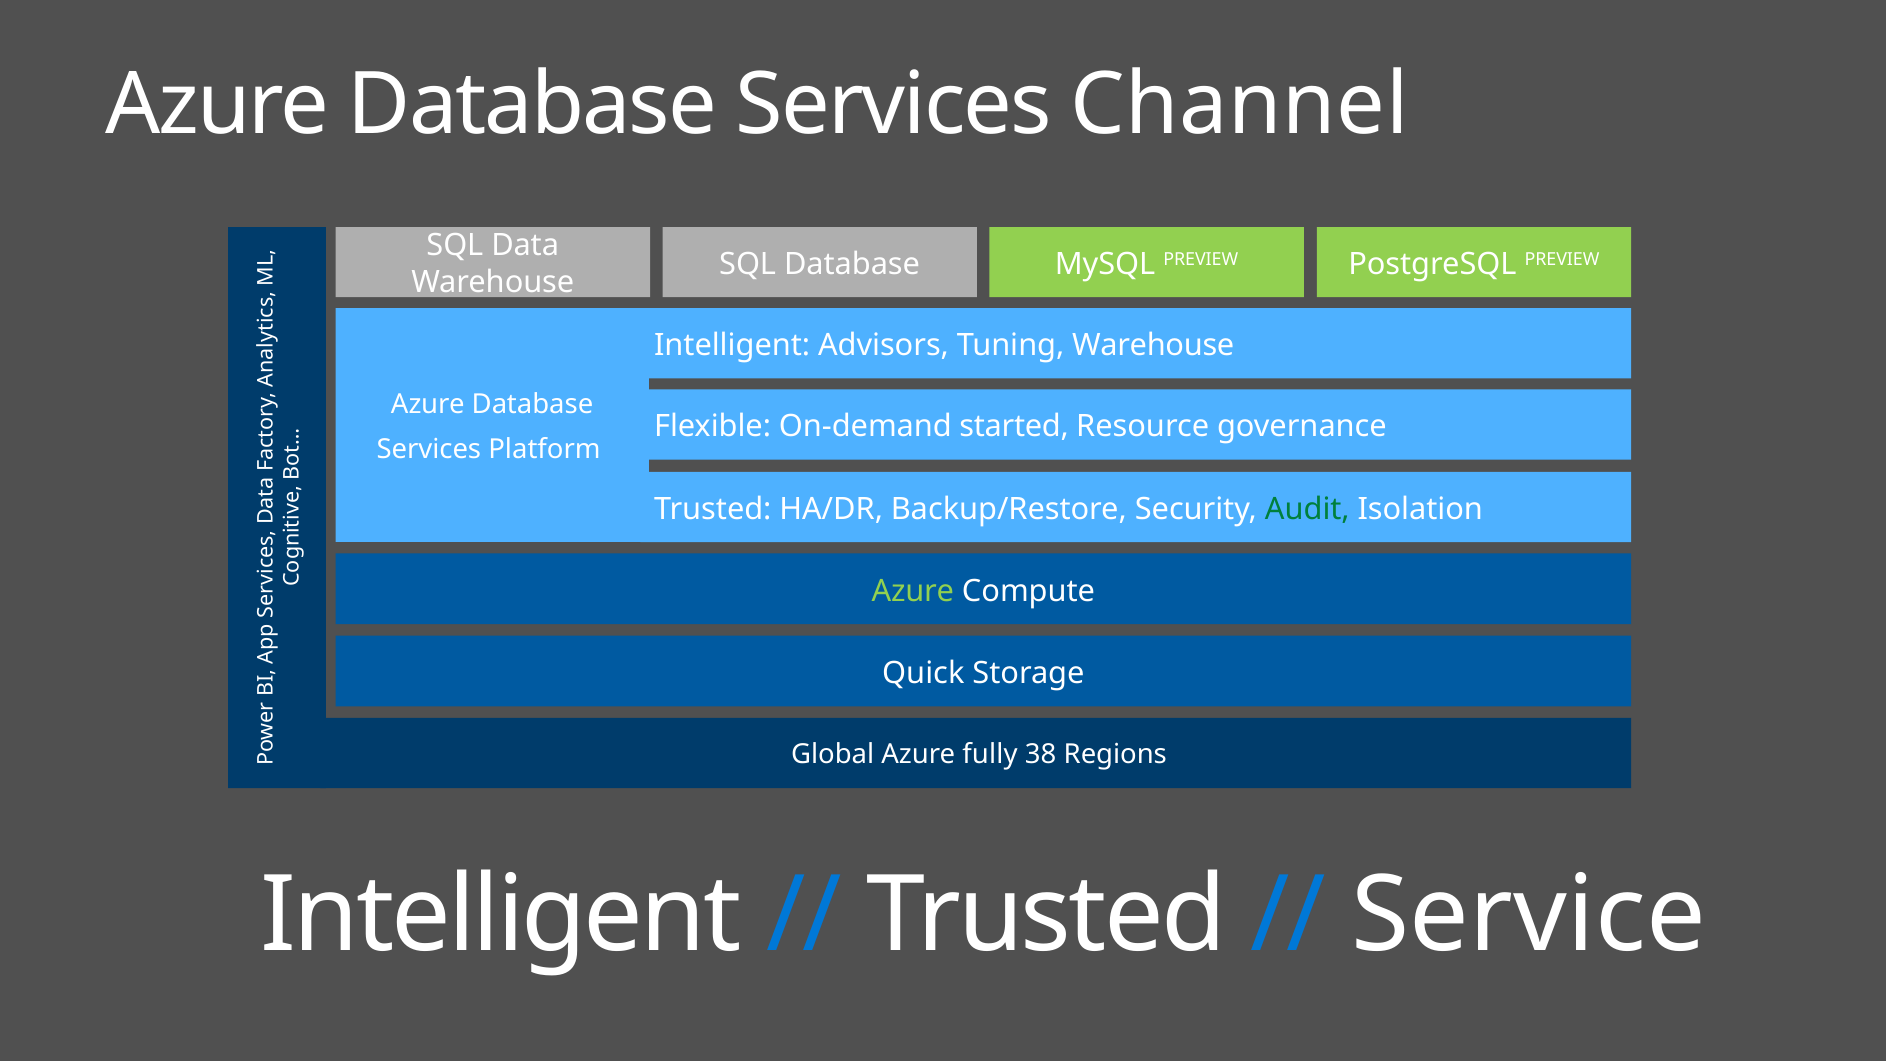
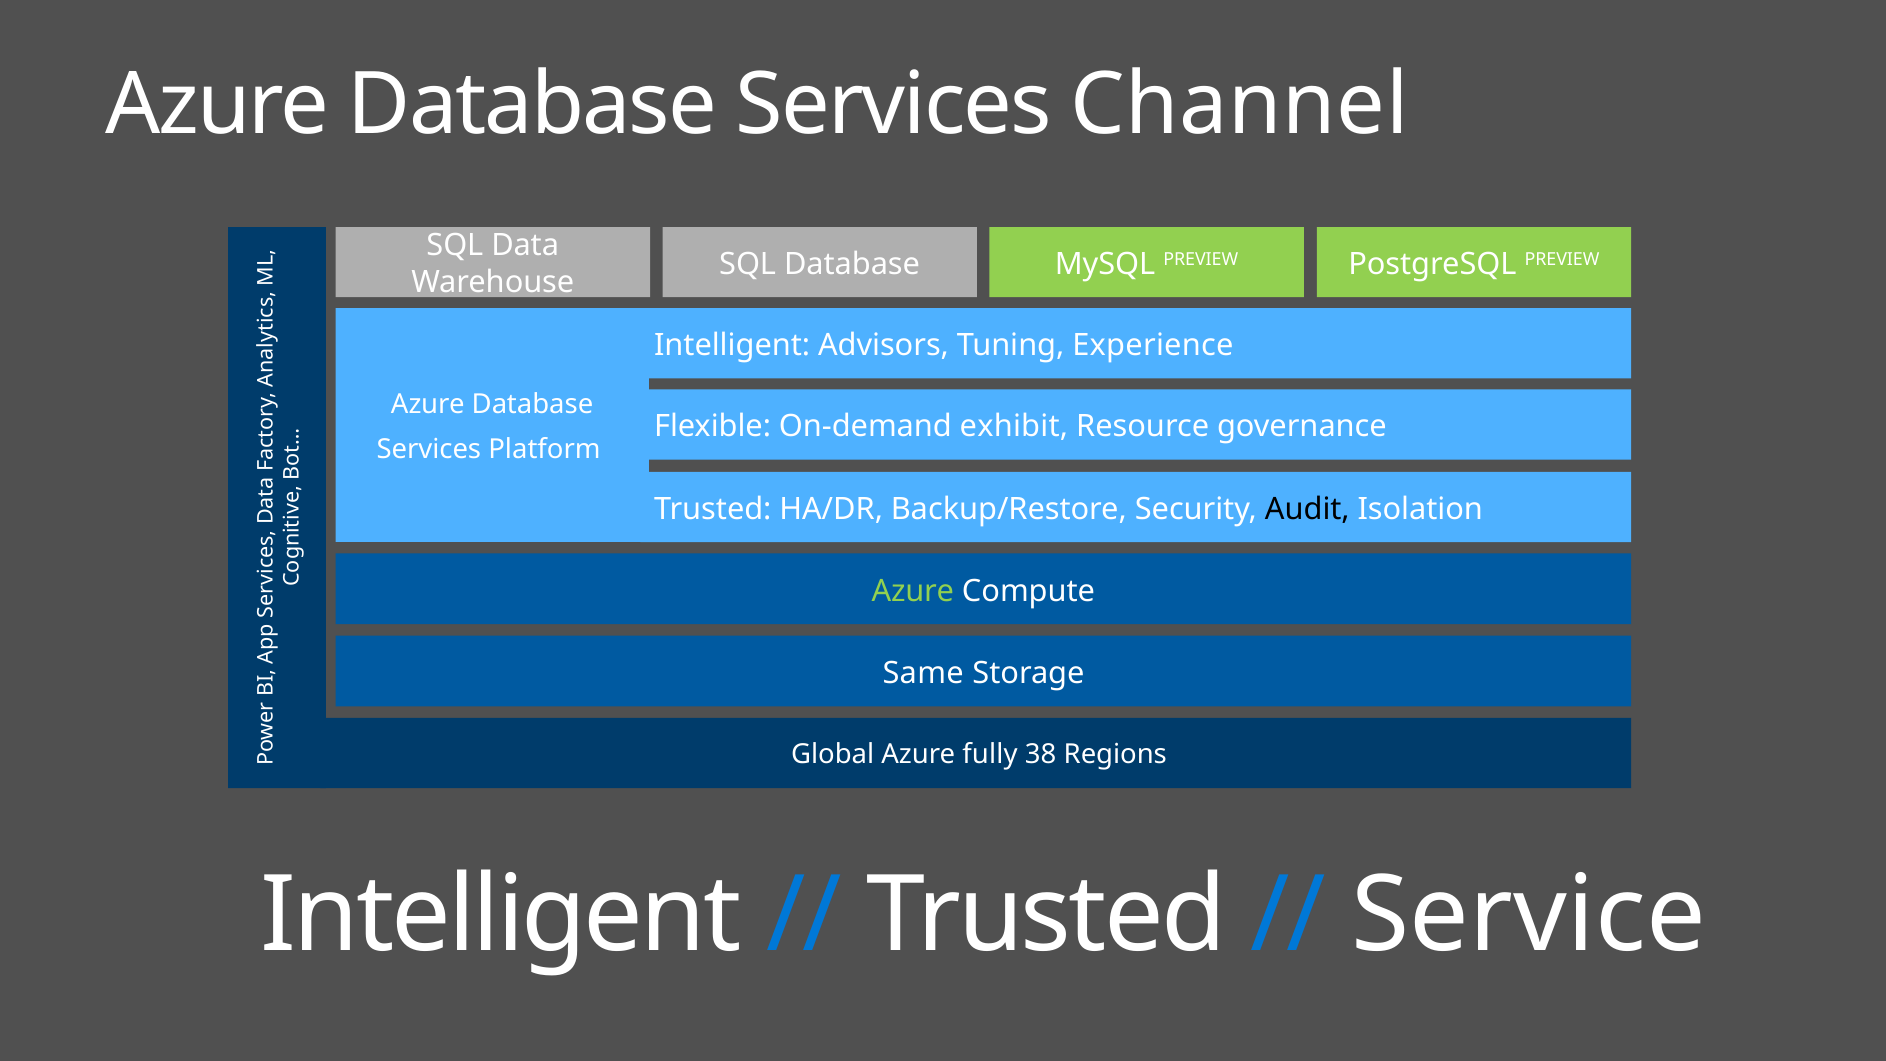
Tuning Warehouse: Warehouse -> Experience
started: started -> exhibit
Audit colour: green -> black
Quick: Quick -> Same
